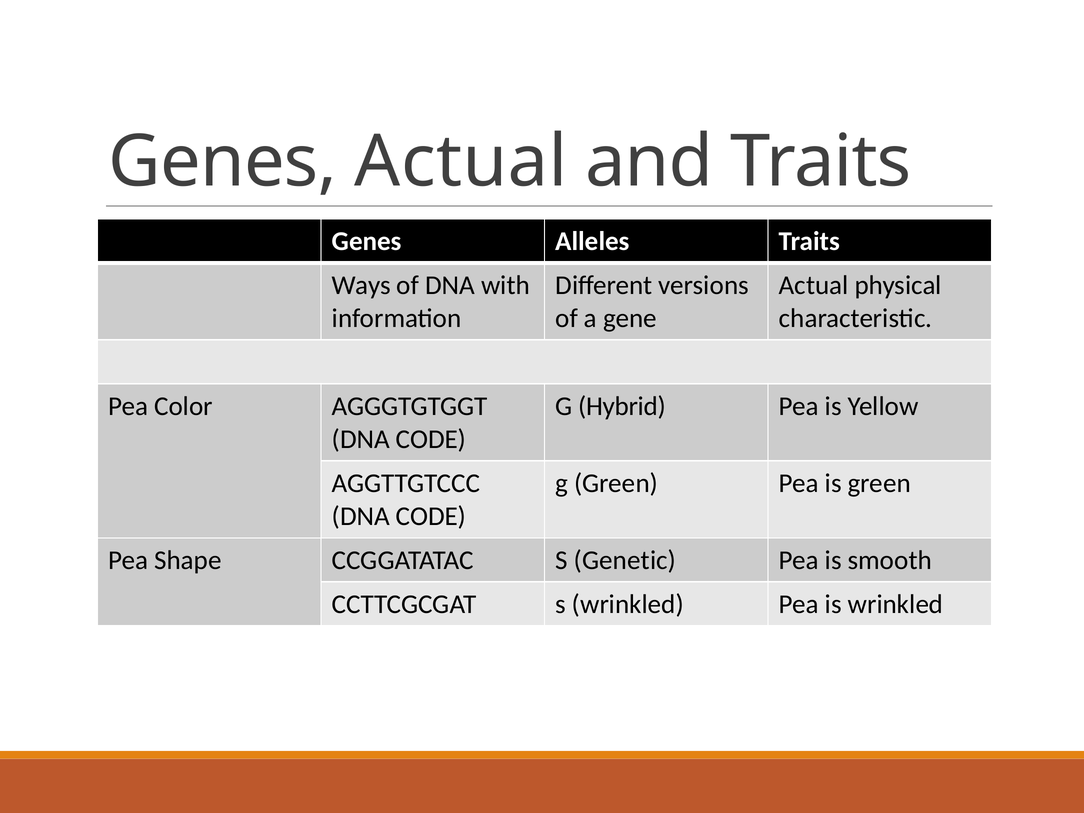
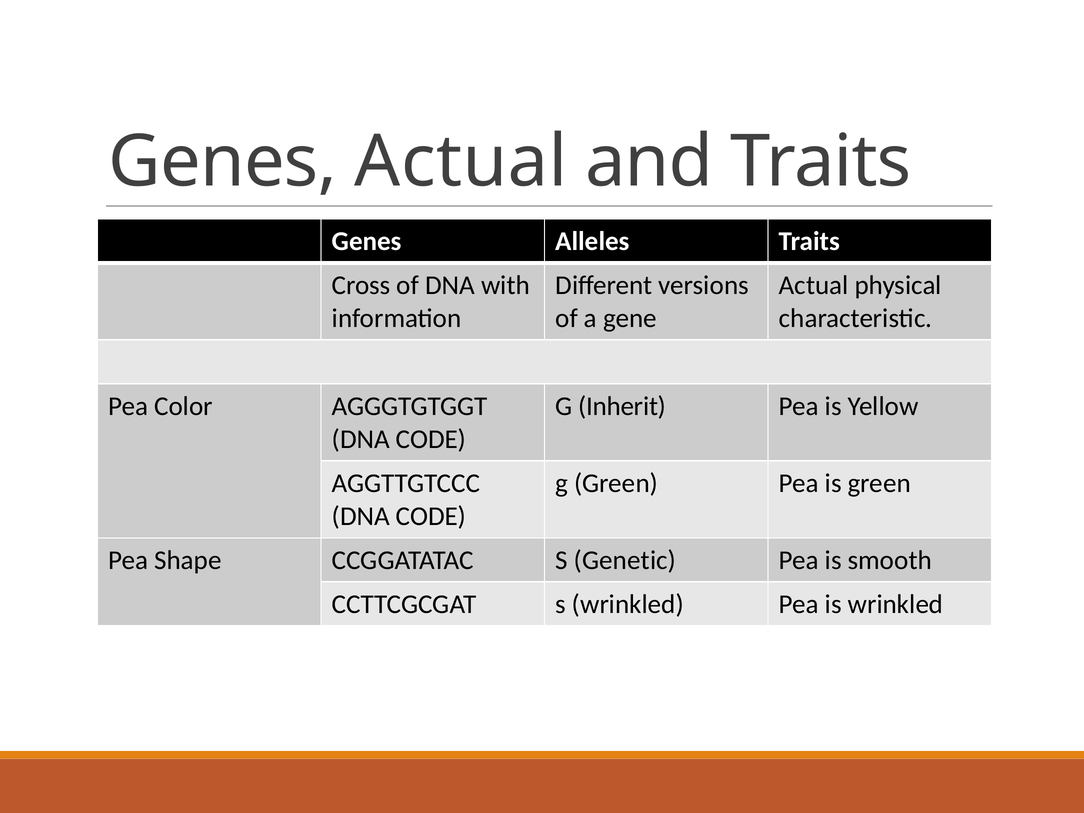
Ways: Ways -> Cross
Hybrid: Hybrid -> Inherit
